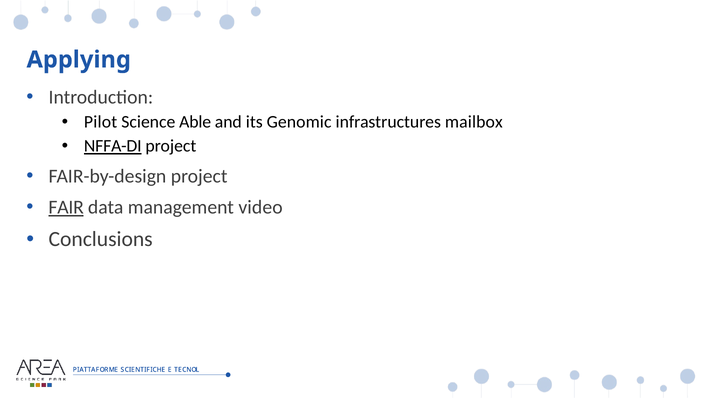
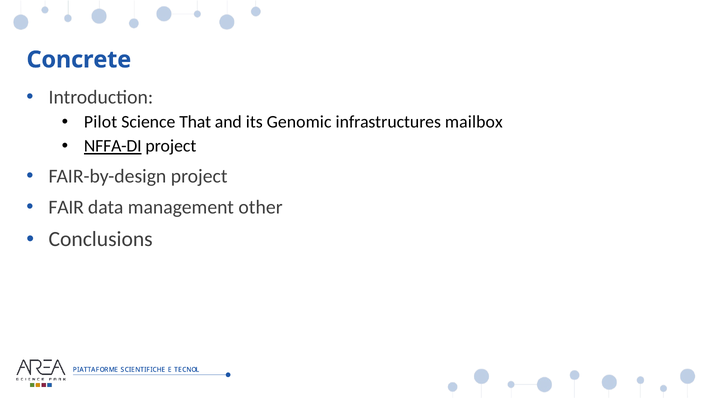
Applying: Applying -> Concrete
Able: Able -> That
FAIR underline: present -> none
video: video -> other
